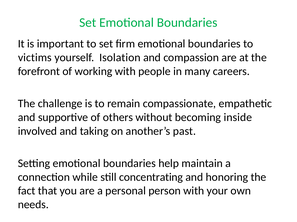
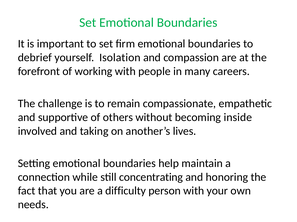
victims: victims -> debrief
past: past -> lives
personal: personal -> difficulty
